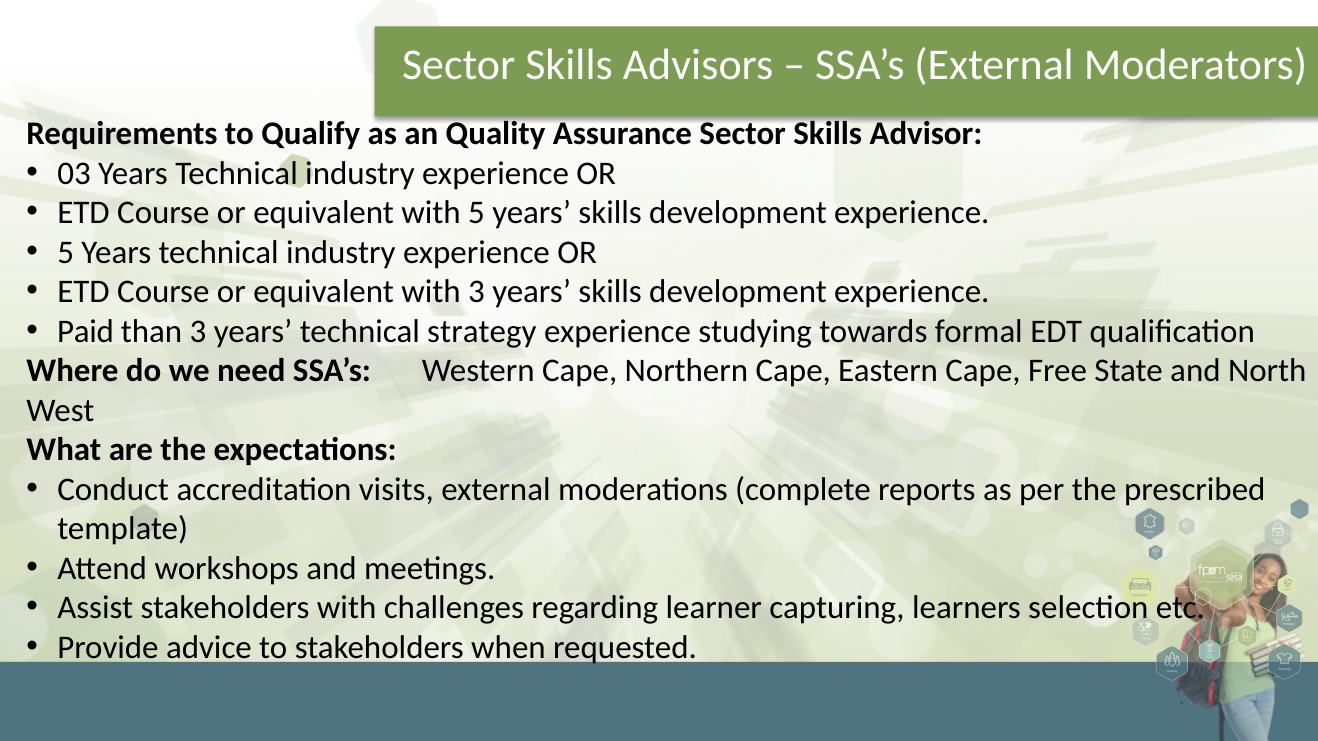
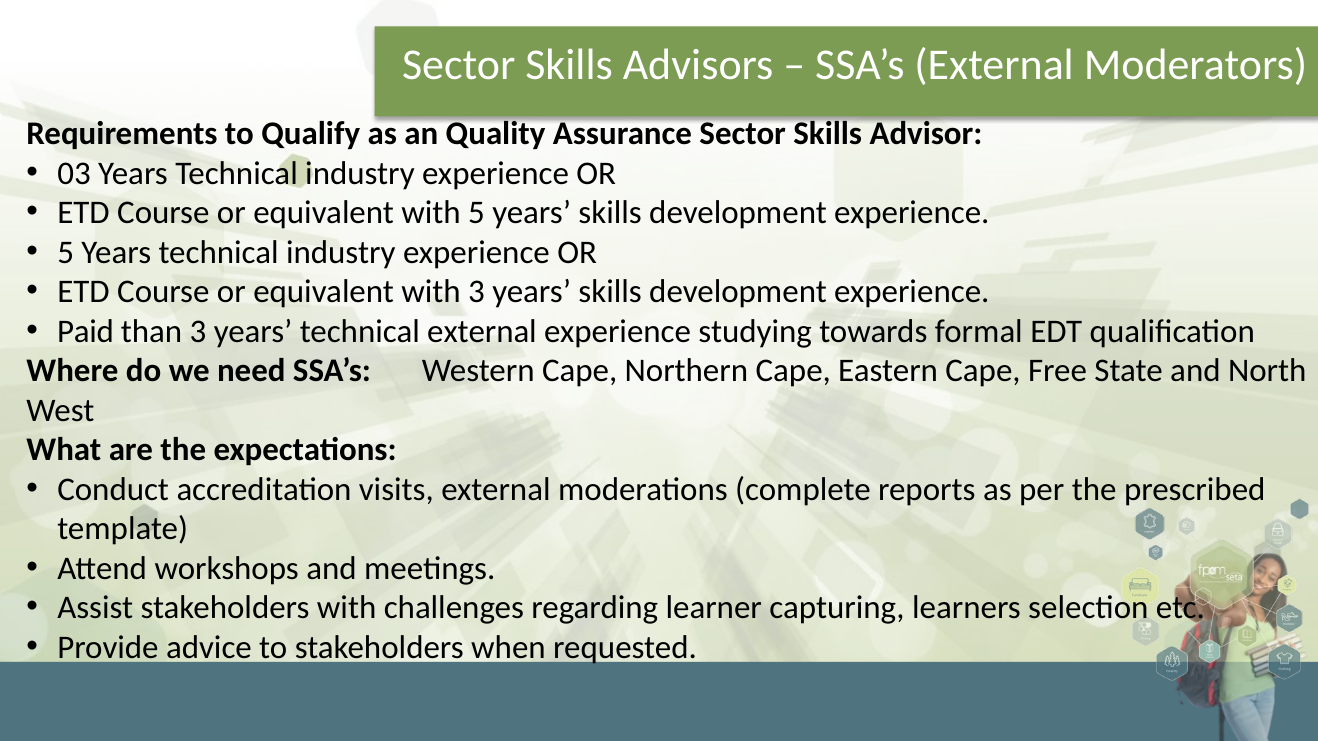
technical strategy: strategy -> external
